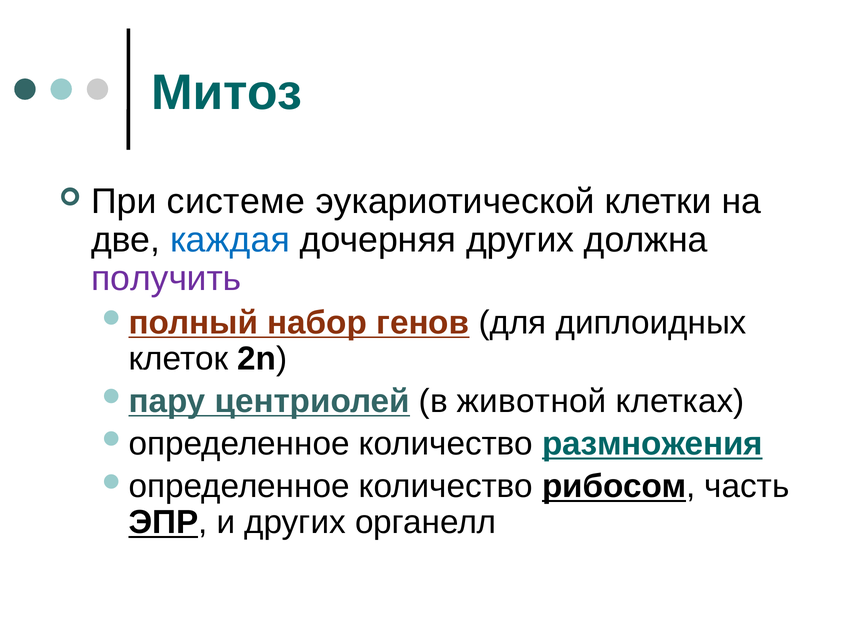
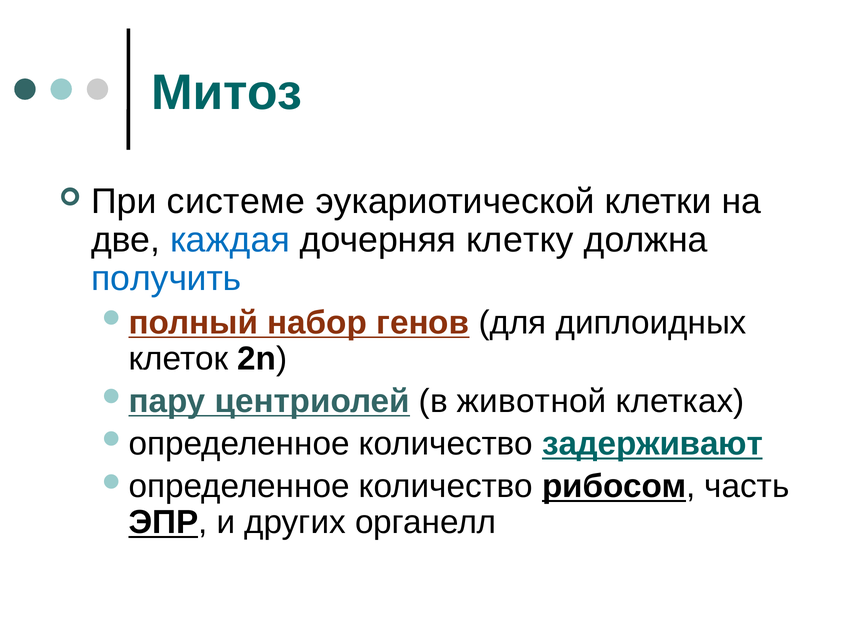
дочерняя других: других -> клетку
получить colour: purple -> blue
размножения: размножения -> задерживают
